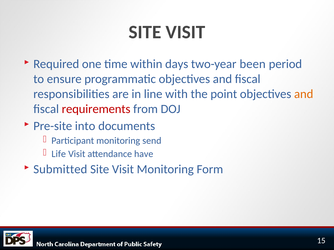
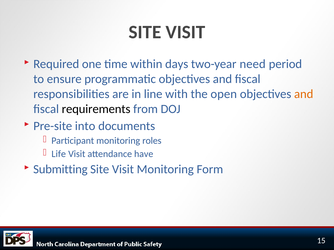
been: been -> need
point: point -> open
requirements colour: red -> black
send: send -> roles
Submitted: Submitted -> Submitting
